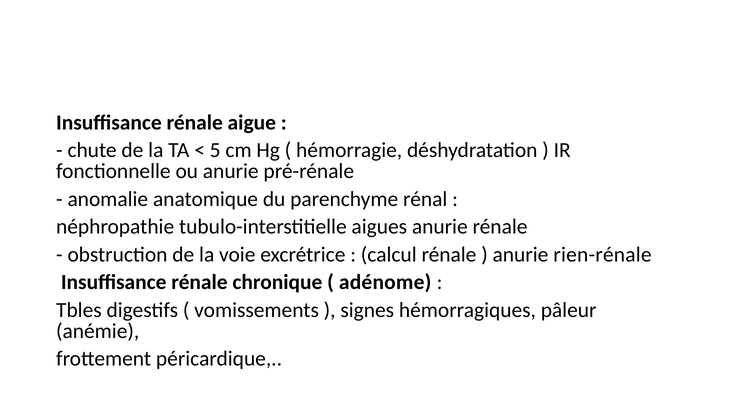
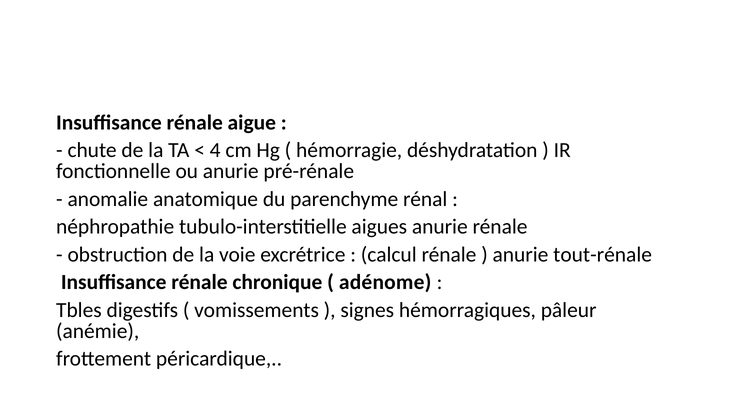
5: 5 -> 4
rien-rénale: rien-rénale -> tout-rénale
